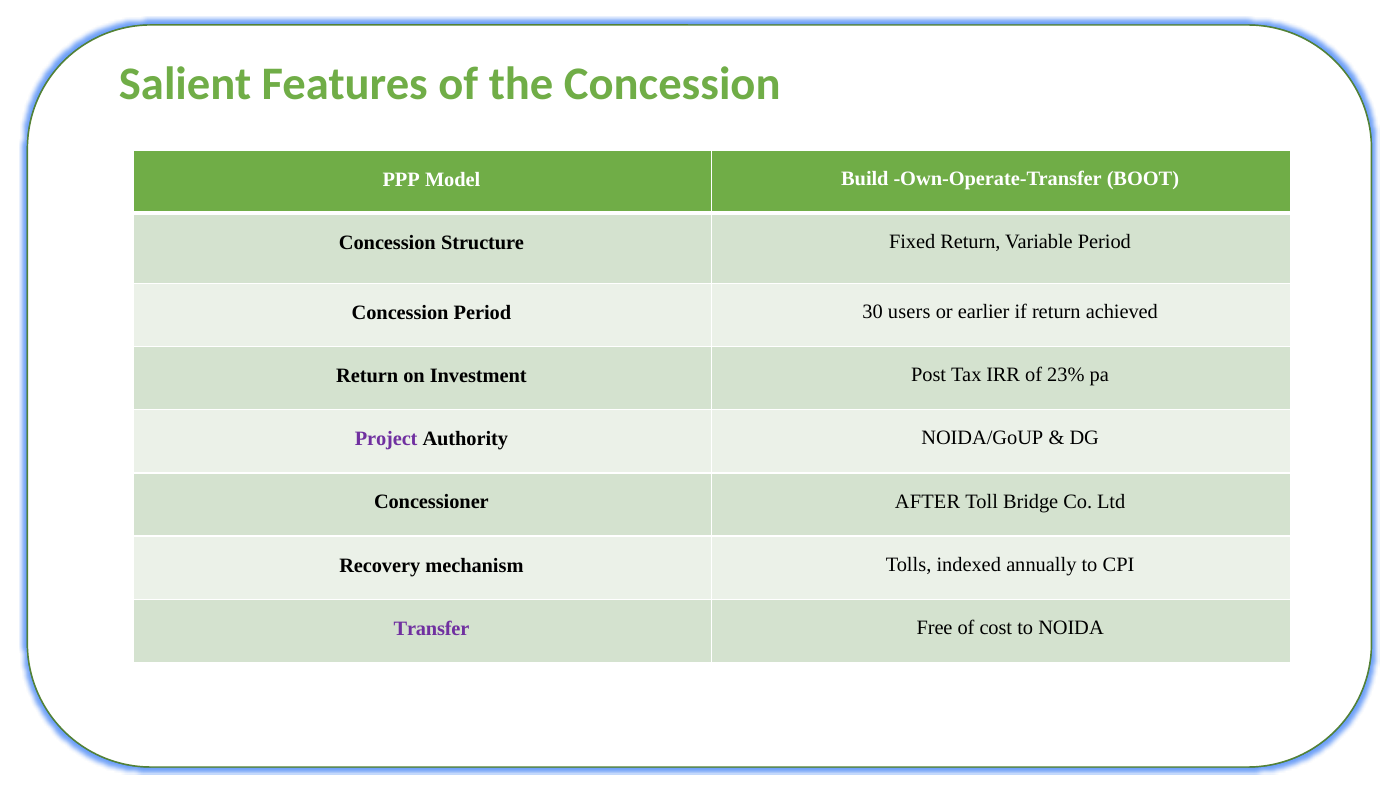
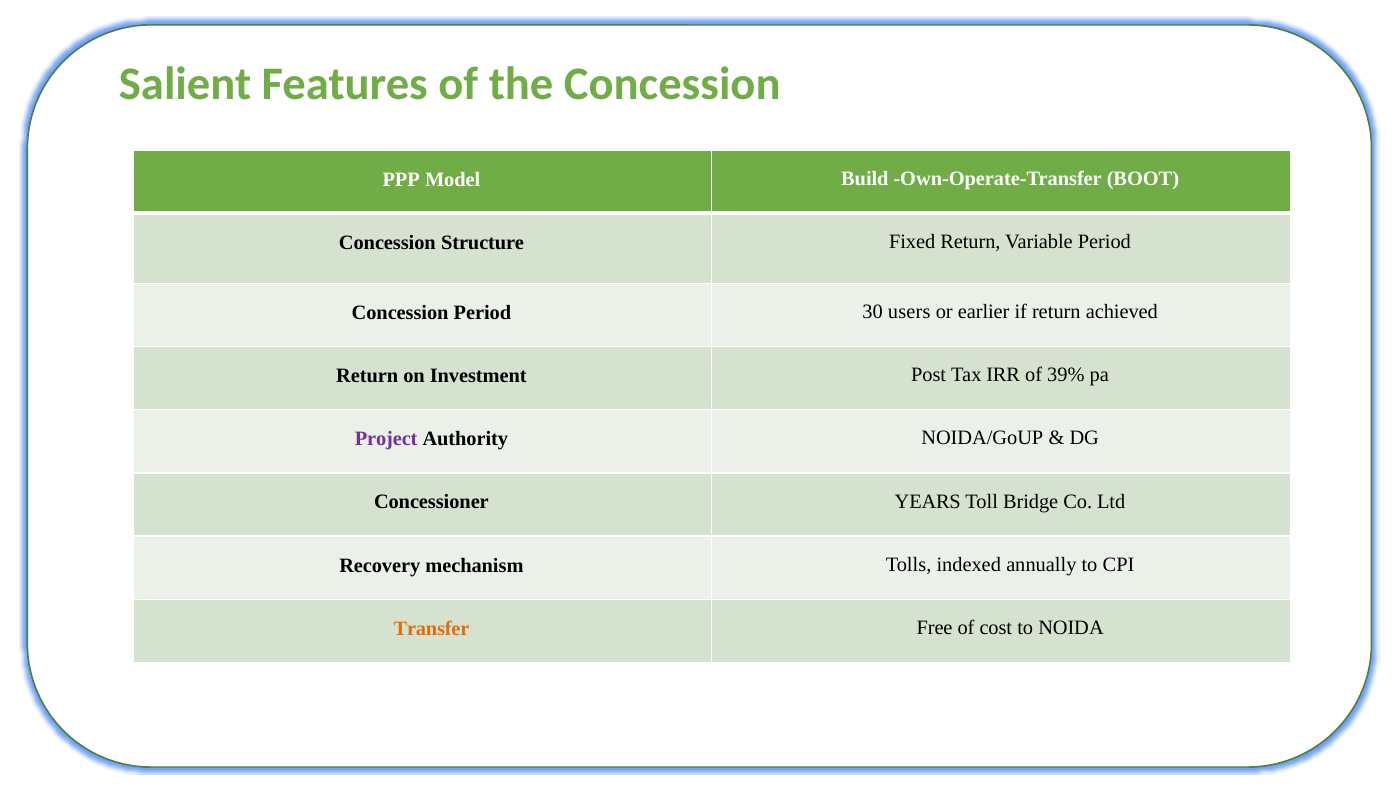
23%: 23% -> 39%
AFTER: AFTER -> YEARS
Transfer colour: purple -> orange
